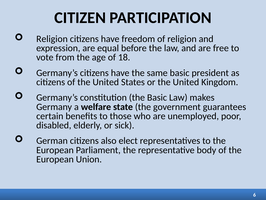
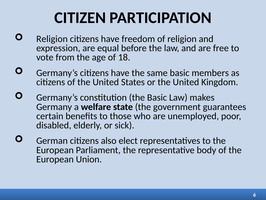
president: president -> members
